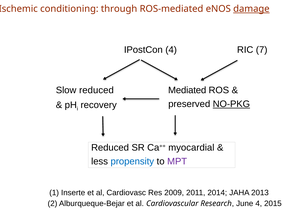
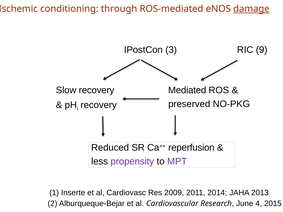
IPostCon 4: 4 -> 3
7: 7 -> 9
Slow reduced: reduced -> recovery
NO-PKG underline: present -> none
myocardial: myocardial -> reperfusion
propensity colour: blue -> purple
